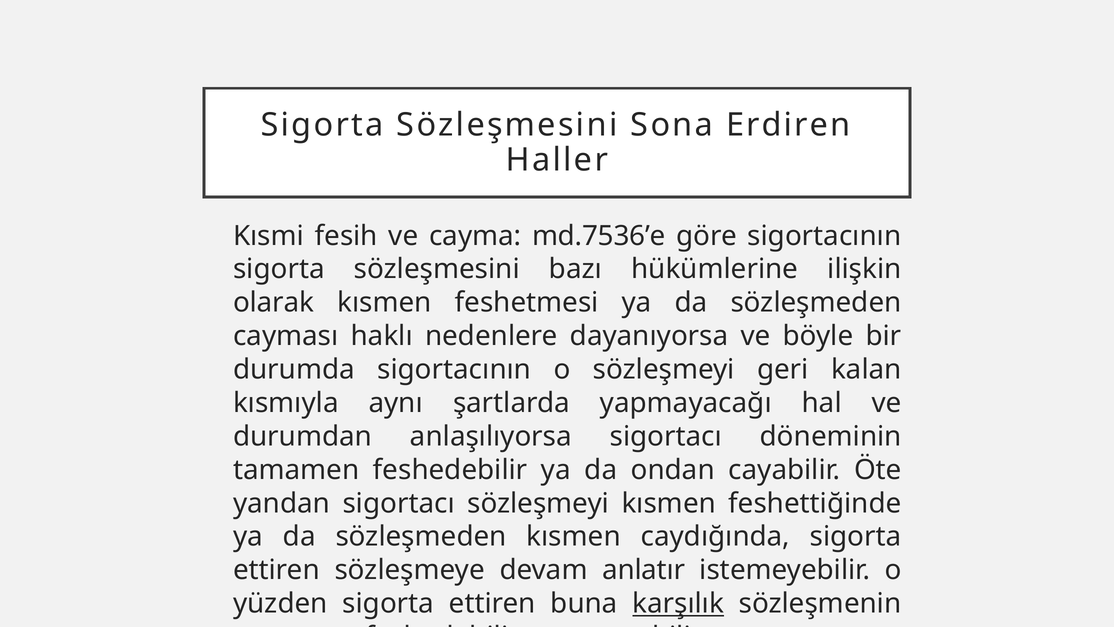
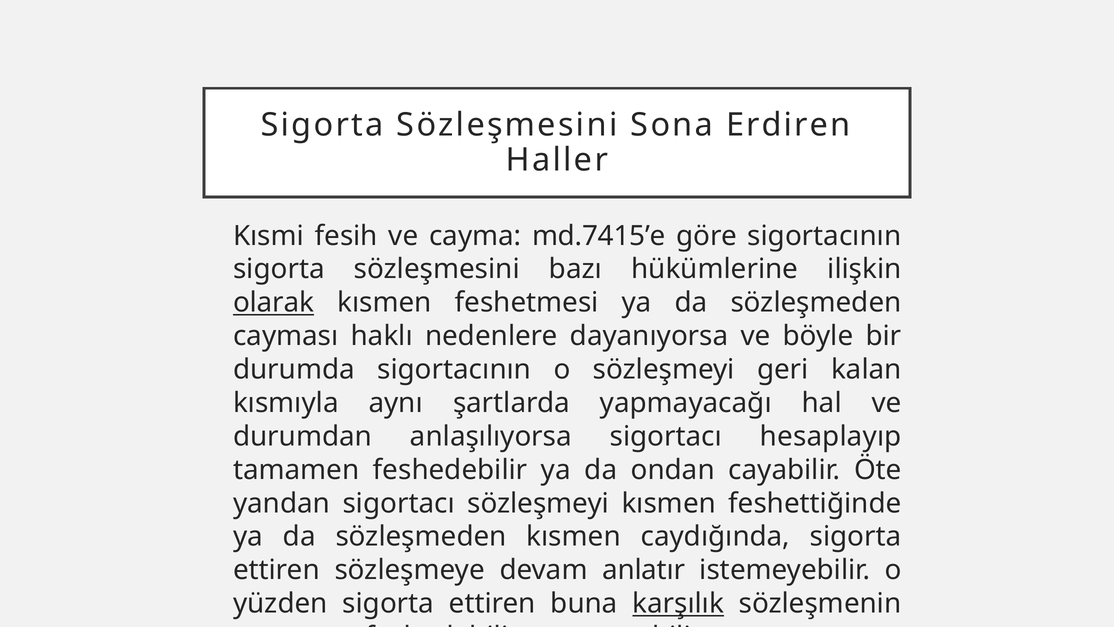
md.7536’e: md.7536’e -> md.7415’e
olarak underline: none -> present
döneminin: döneminin -> hesaplayıp
